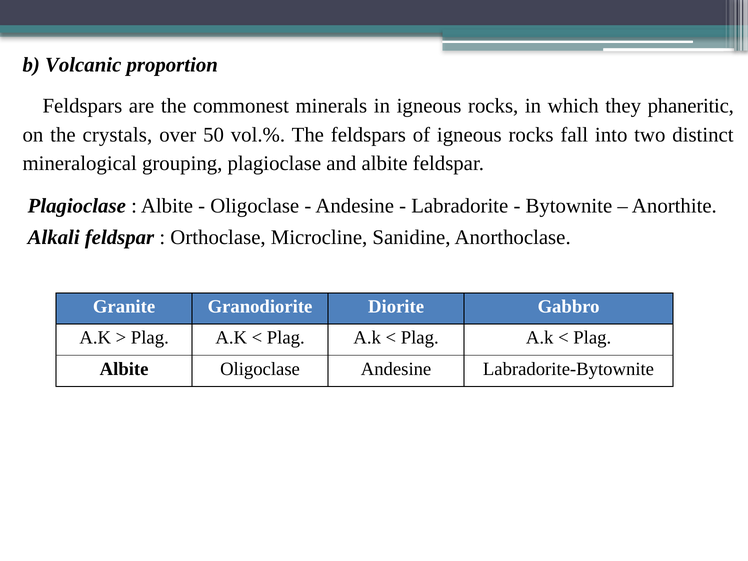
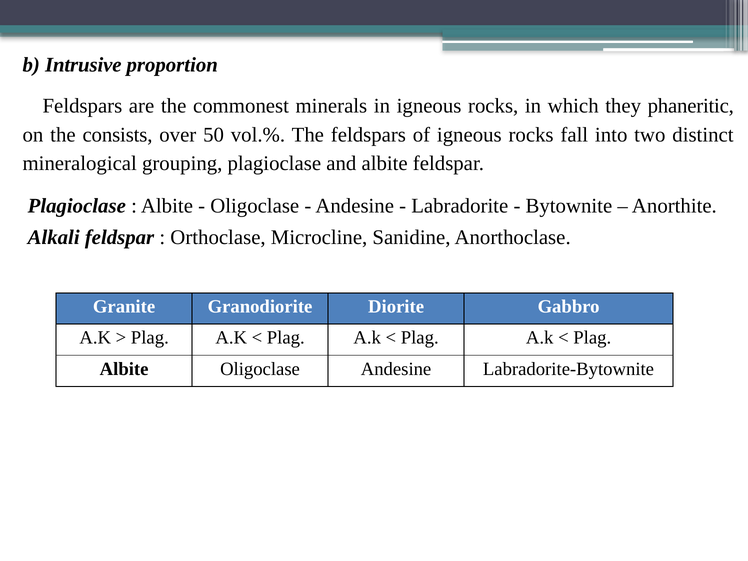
Volcanic: Volcanic -> Intrusive
crystals: crystals -> consists
